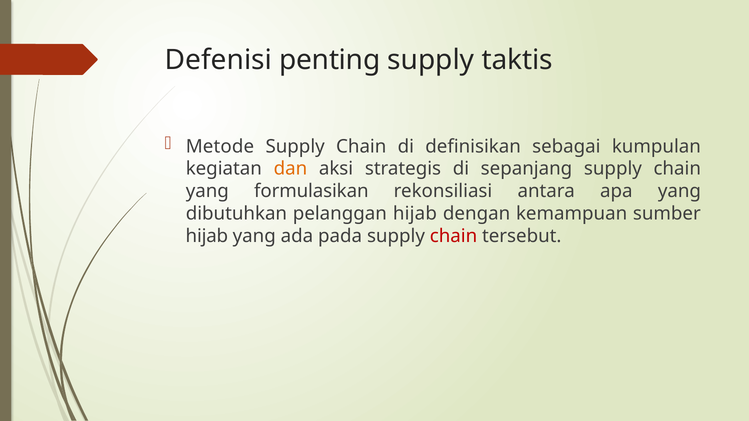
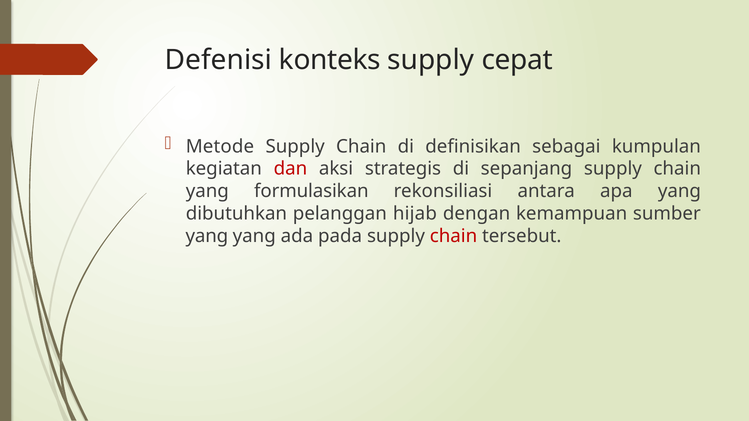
penting: penting -> konteks
taktis: taktis -> cepat
dan colour: orange -> red
hijab at (207, 236): hijab -> yang
